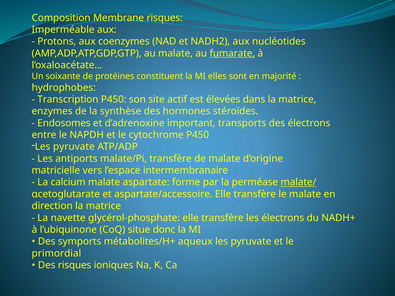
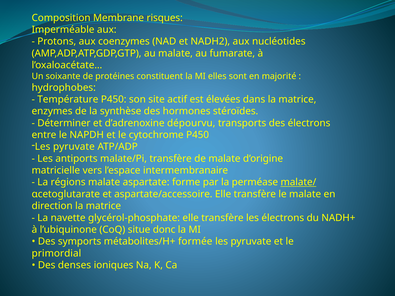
fumarate underline: present -> none
Transcription: Transcription -> Température
Endosomes: Endosomes -> Déterminer
important: important -> dépourvu
calcium: calcium -> régions
aqueux: aqueux -> formée
Des risques: risques -> denses
